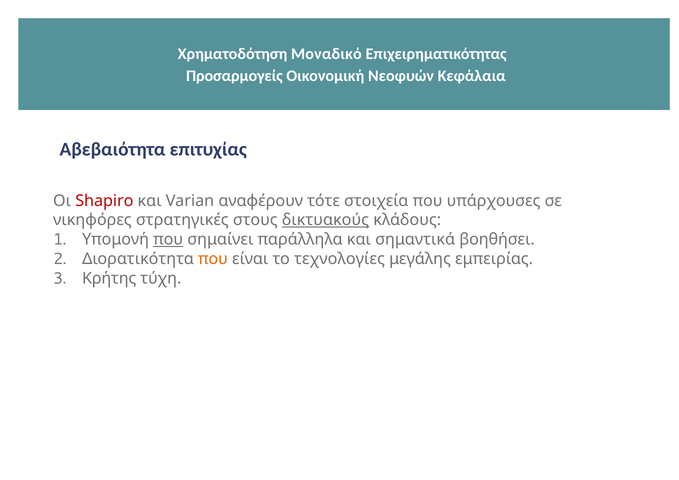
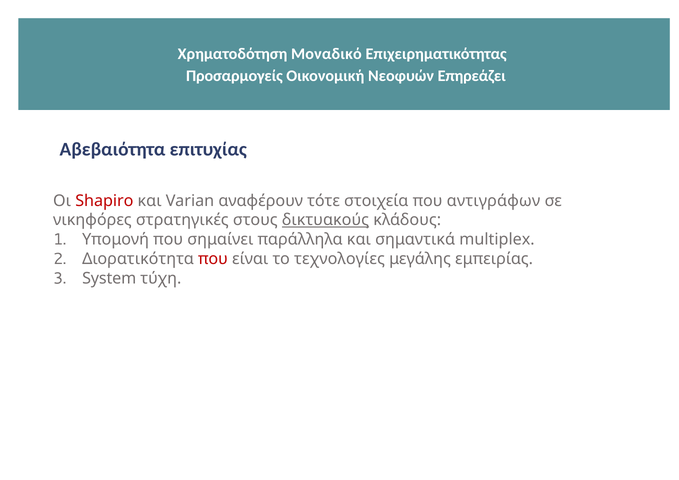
Κεφάλαια: Κεφάλαια -> Επηρεάζει
υπάρχουσες: υπάρχουσες -> αντιγράφων
που at (168, 240) underline: present -> none
βοηθήσει: βοηθήσει -> multiplex
που at (213, 259) colour: orange -> red
Κρήτης: Κρήτης -> System
